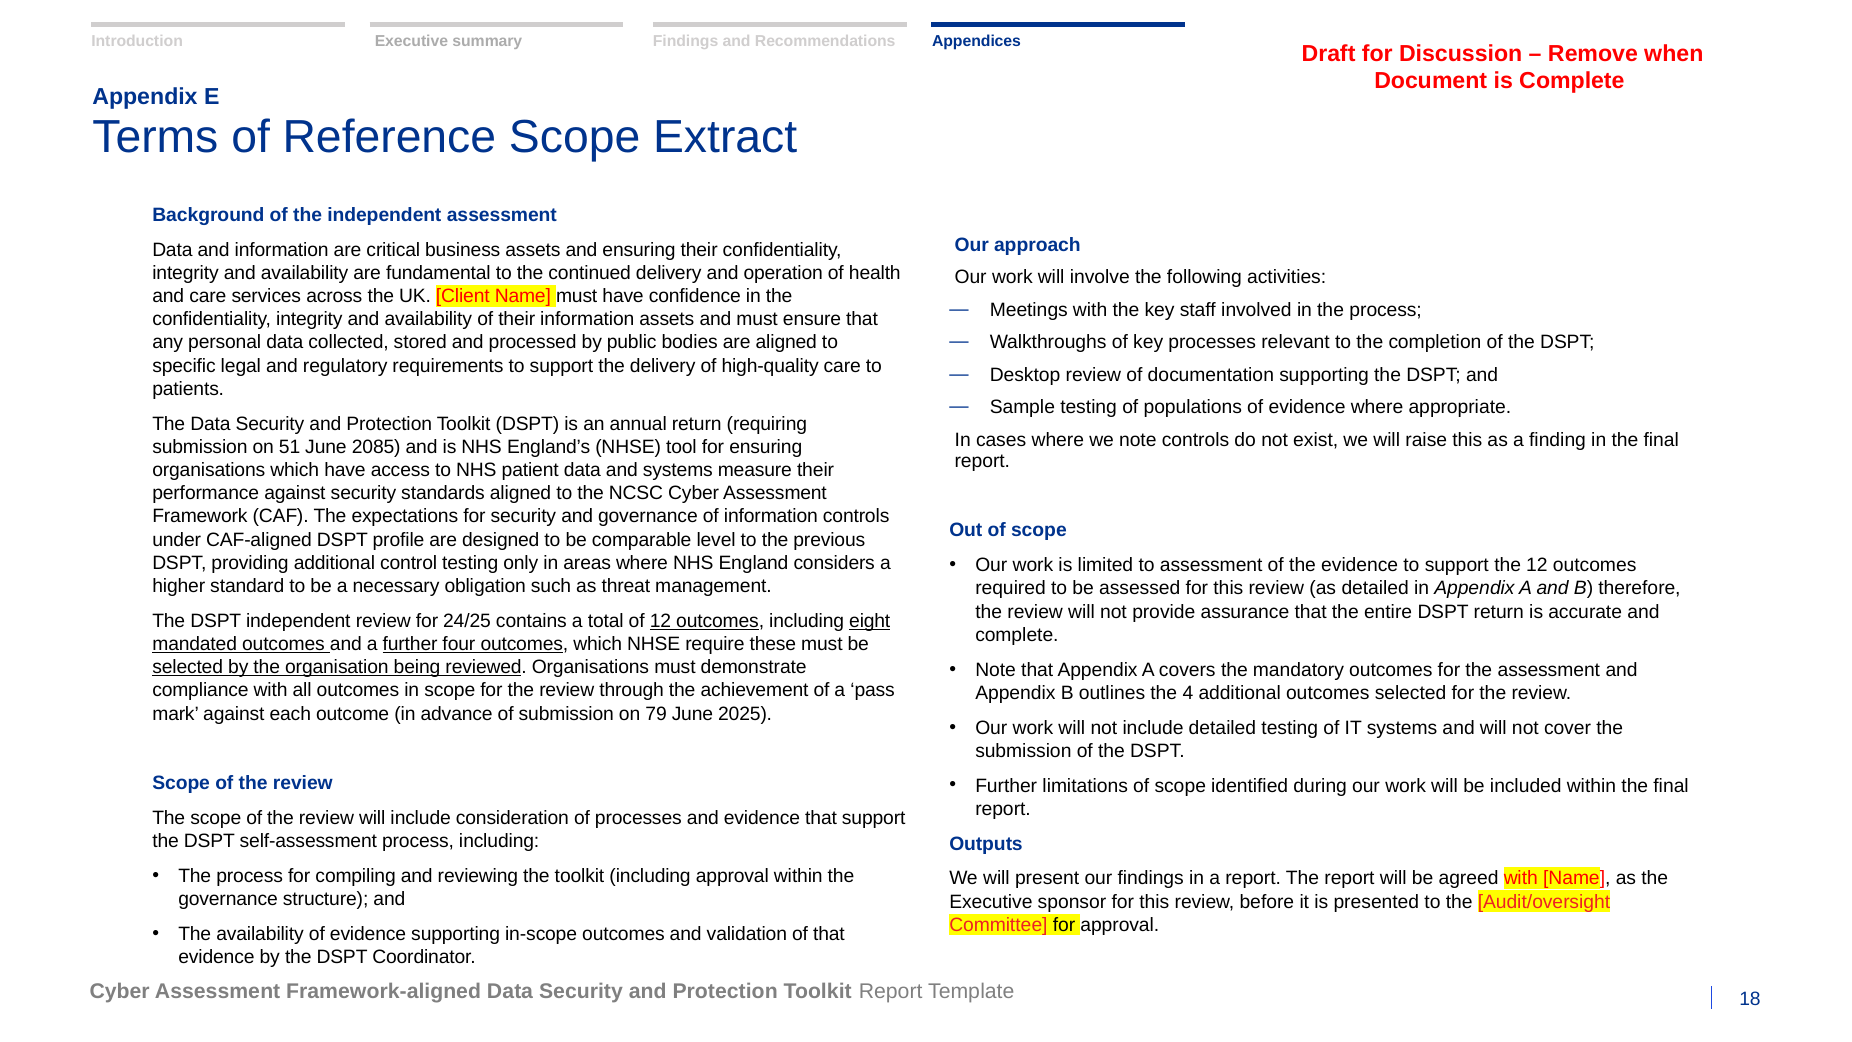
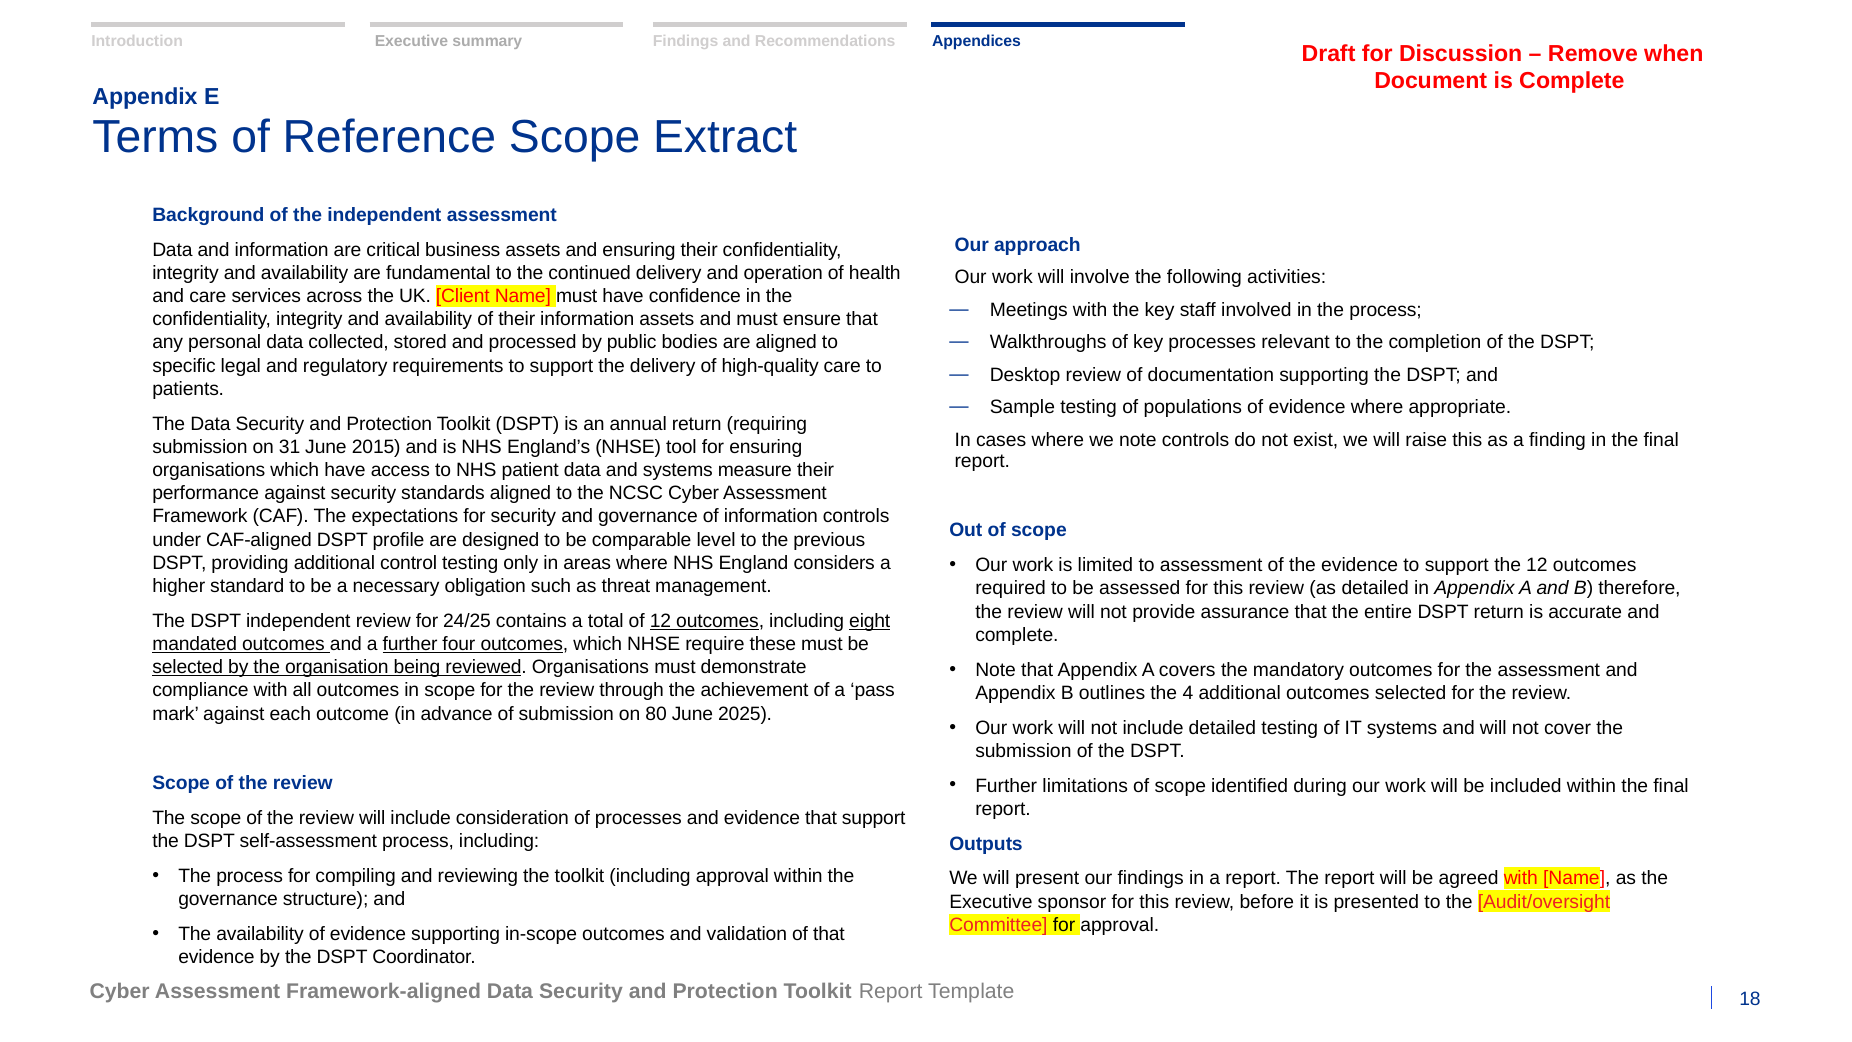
51: 51 -> 31
2085: 2085 -> 2015
79: 79 -> 80
